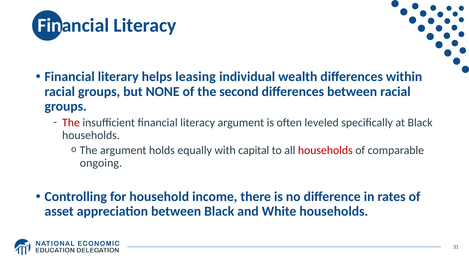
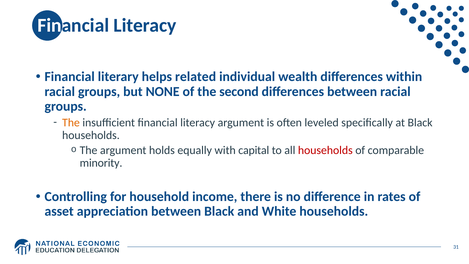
leasing: leasing -> related
The at (71, 122) colour: red -> orange
ongoing: ongoing -> minority
